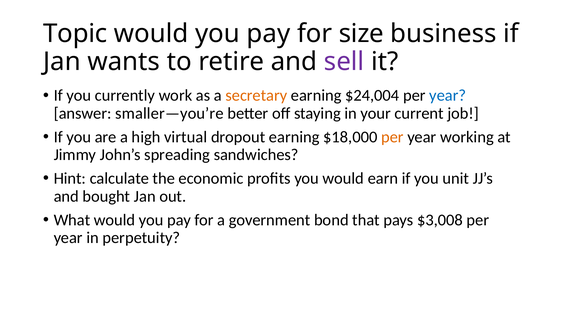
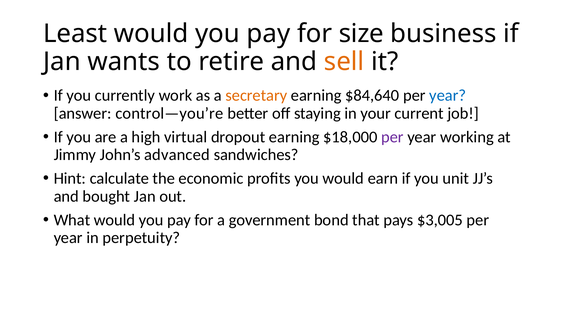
Topic: Topic -> Least
sell colour: purple -> orange
$24,004: $24,004 -> $84,640
smaller—you’re: smaller—you’re -> control—you’re
per at (392, 137) colour: orange -> purple
spreading: spreading -> advanced
$3,008: $3,008 -> $3,005
